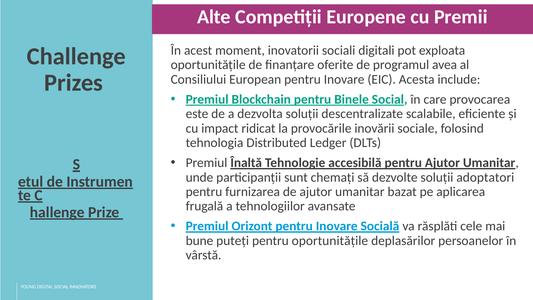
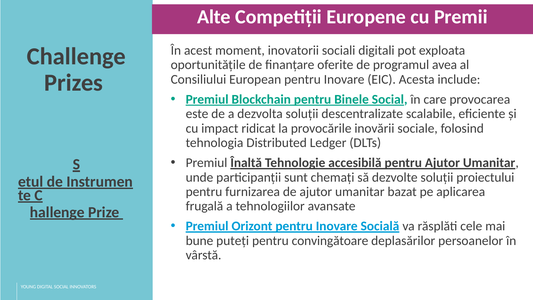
adoptatori: adoptatori -> proiectului
pentru oportunitățile: oportunitățile -> convingătoare
